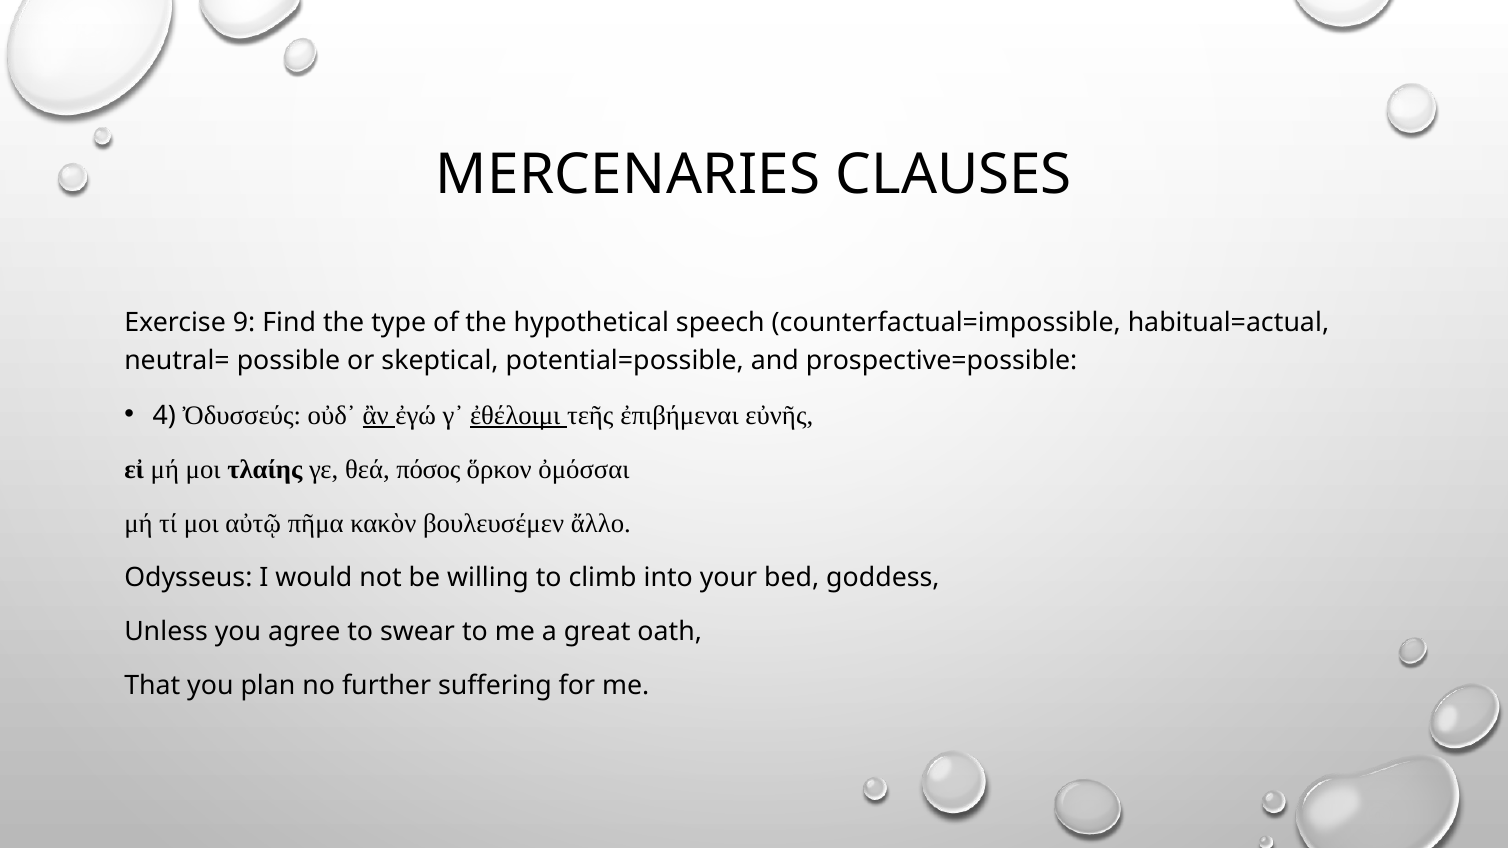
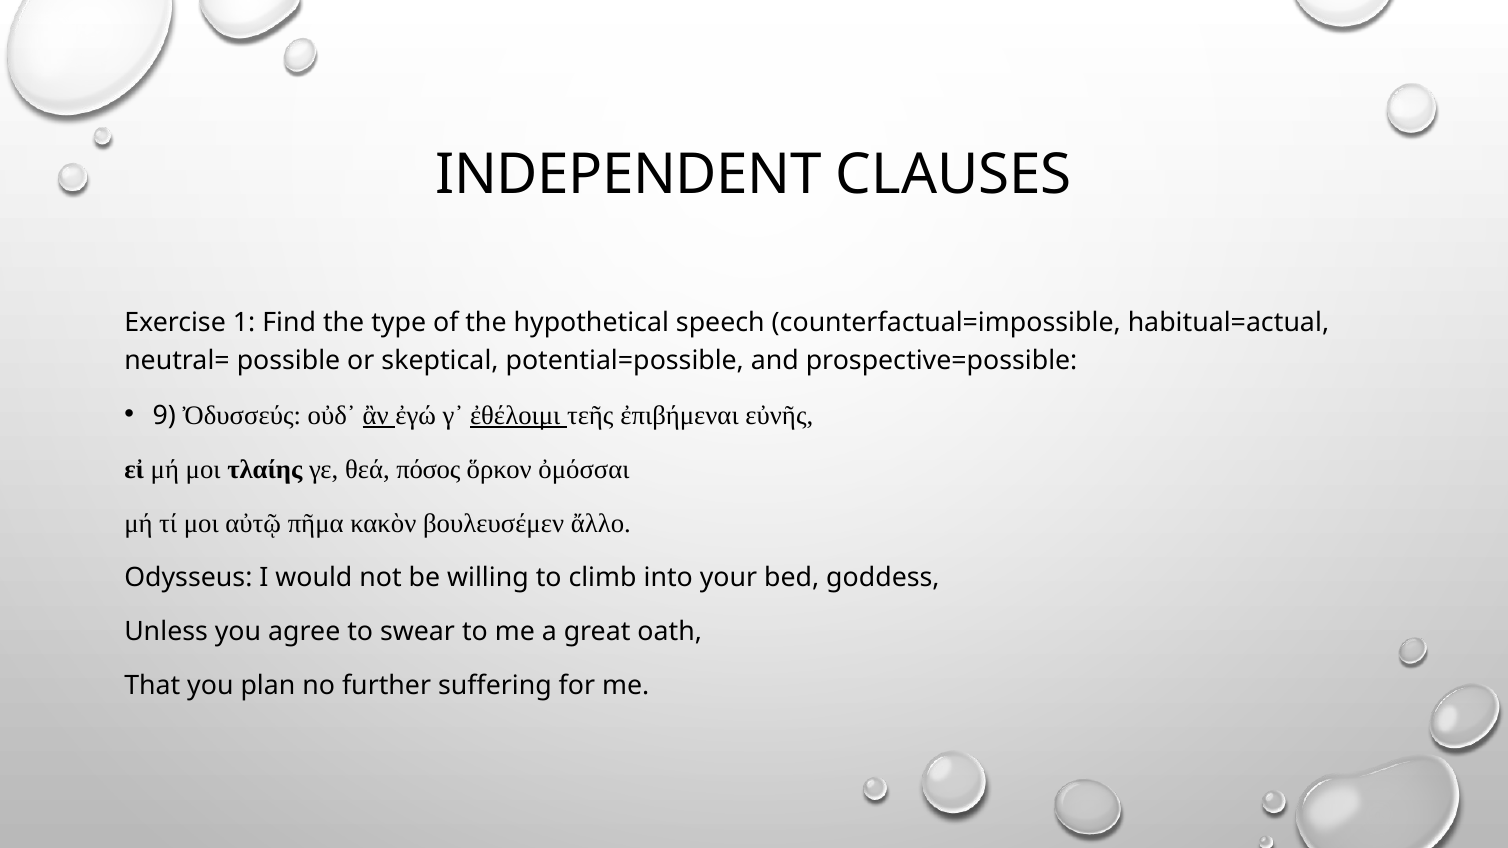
MERCENARIES: MERCENARIES -> INDEPENDENT
9: 9 -> 1
4: 4 -> 9
